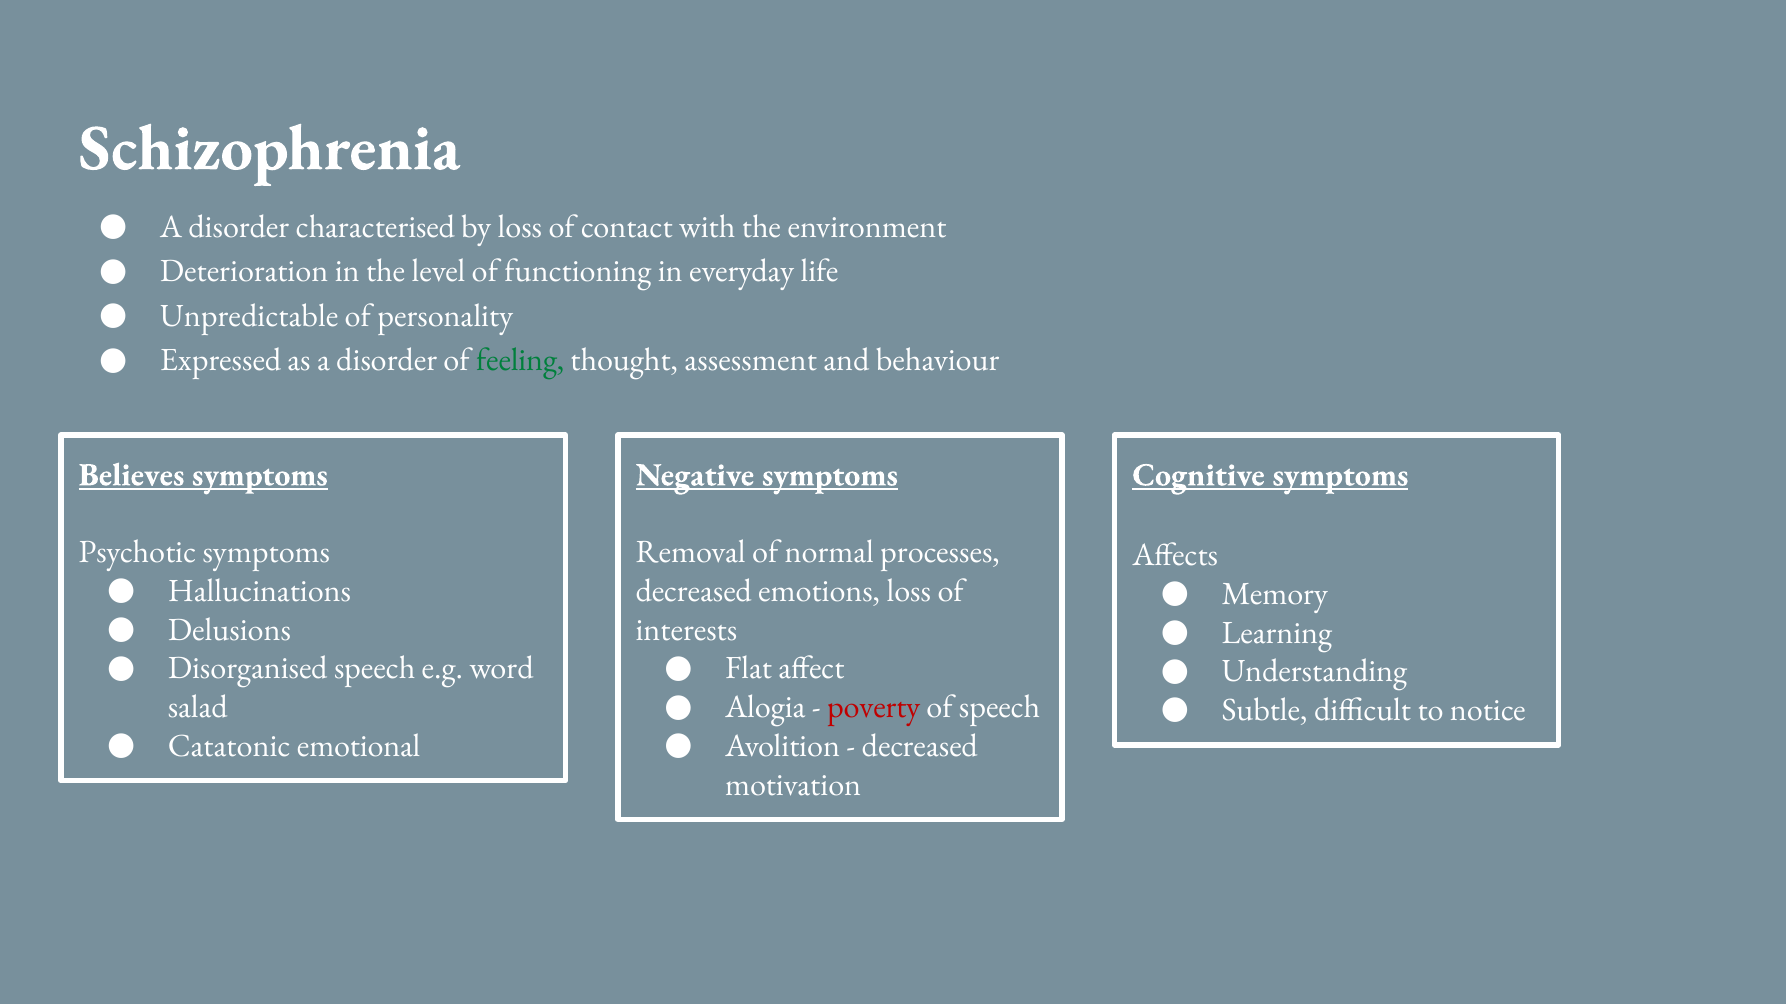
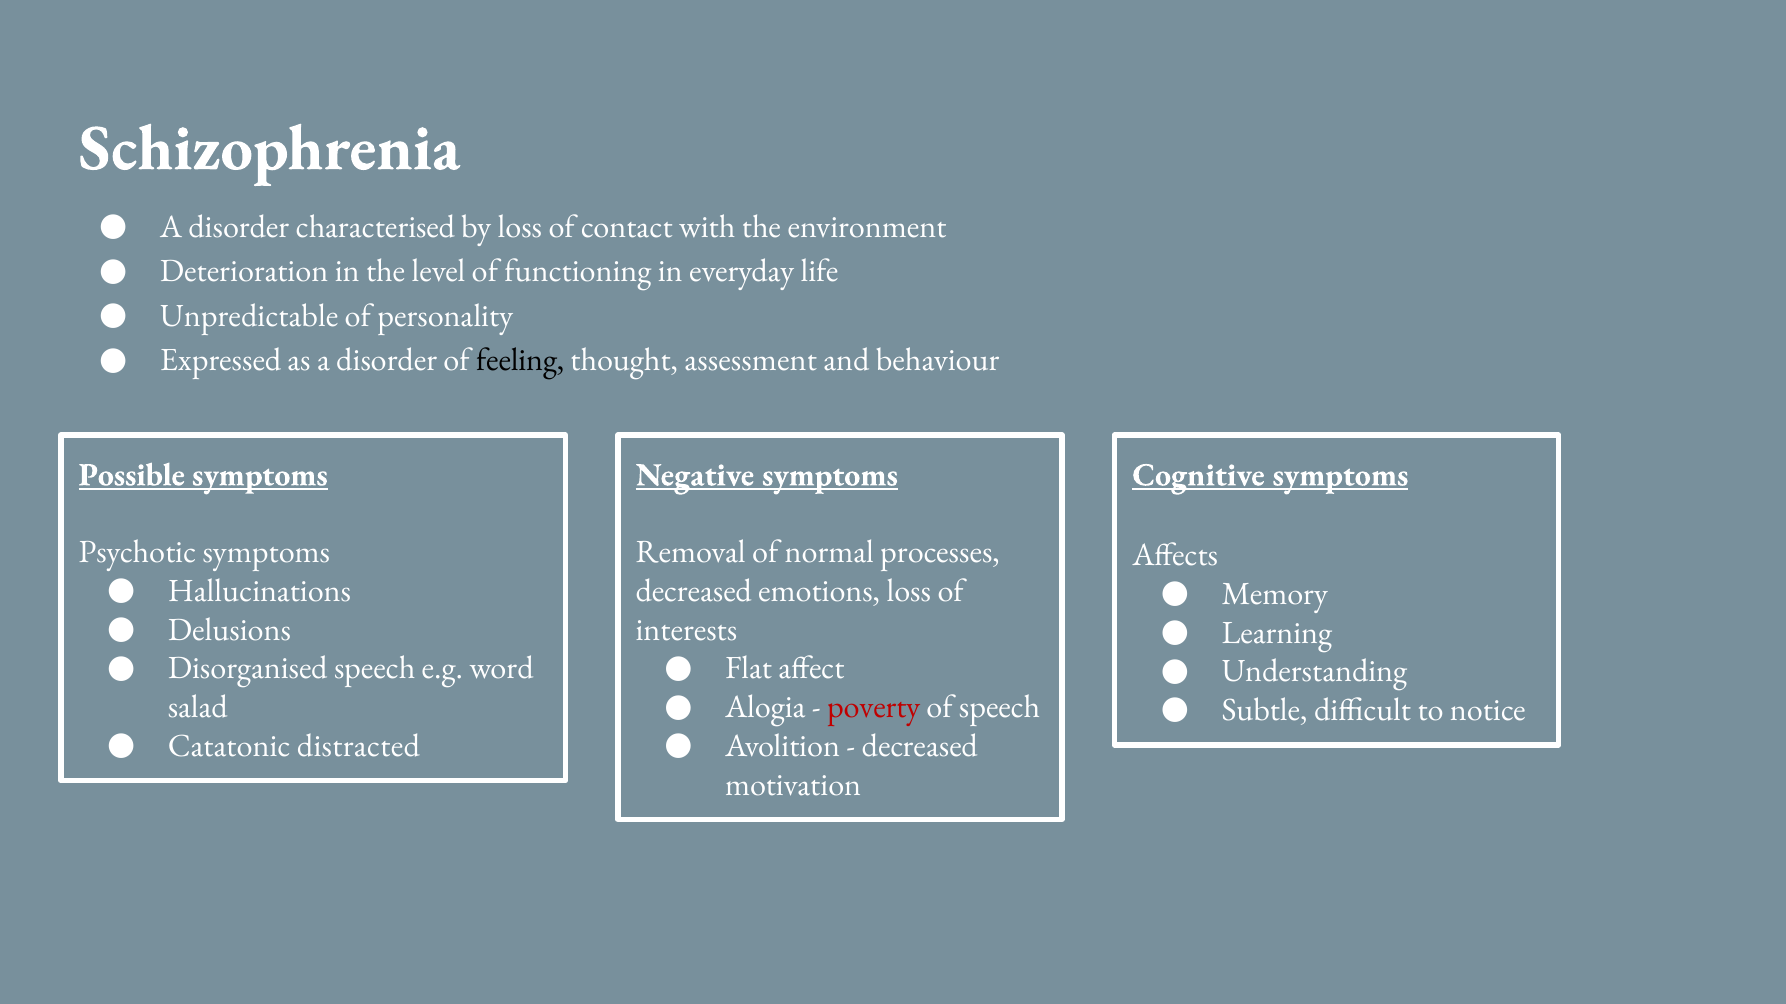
feeling colour: green -> black
Believes: Believes -> Possible
emotional: emotional -> distracted
